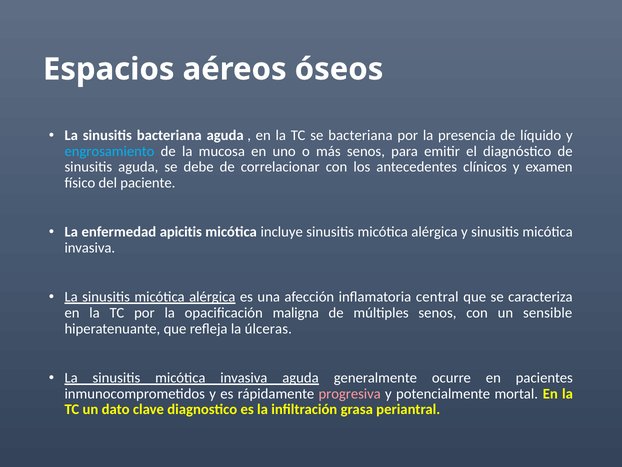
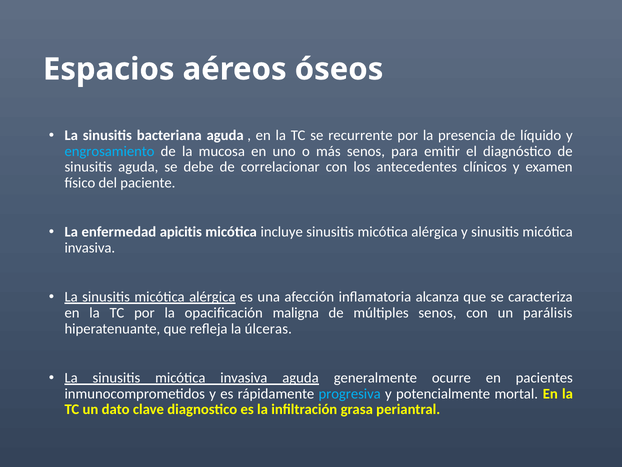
se bacteriana: bacteriana -> recurrente
central: central -> alcanza
sensible: sensible -> parálisis
progresiva colour: pink -> light blue
